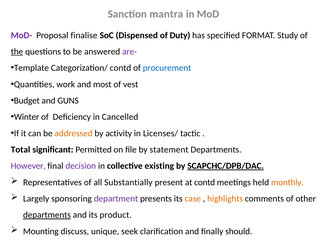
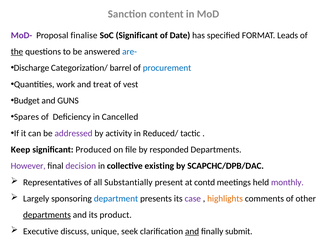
mantra: mantra -> content
SoC Dispensed: Dispensed -> Significant
Duty: Duty -> Date
Study: Study -> Leads
are- colour: purple -> blue
Template: Template -> Discharge
Categorization/ contd: contd -> barrel
most: most -> treat
Winter: Winter -> Spares
addressed colour: orange -> purple
Licenses/: Licenses/ -> Reduced/
Total: Total -> Keep
Permitted: Permitted -> Produced
statement: statement -> responded
SCAPCHC/DPB/DAC underline: present -> none
monthly colour: orange -> purple
department colour: purple -> blue
case colour: orange -> purple
Mounting: Mounting -> Executive
and at (192, 232) underline: none -> present
should: should -> submit
